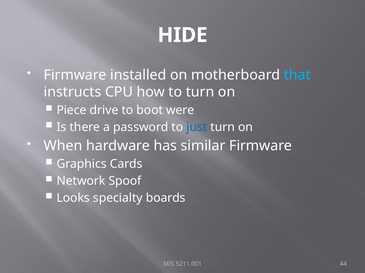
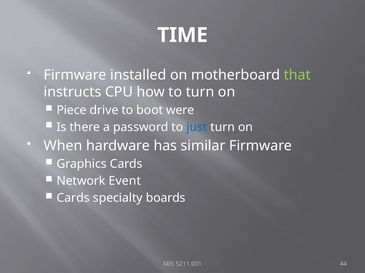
HIDE: HIDE -> TIME
that colour: light blue -> light green
Spoof: Spoof -> Event
Looks at (73, 198): Looks -> Cards
